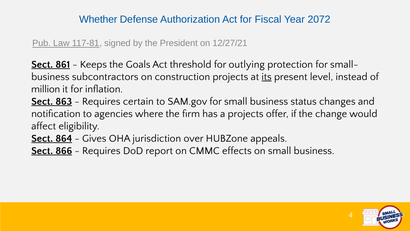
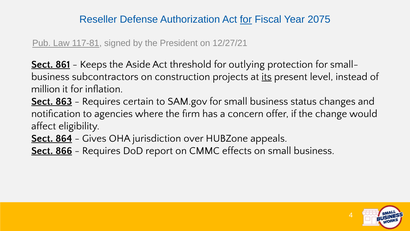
Whether: Whether -> Reseller
for at (246, 19) underline: none -> present
2072: 2072 -> 2075
Goals: Goals -> Aside
a projects: projects -> concern
